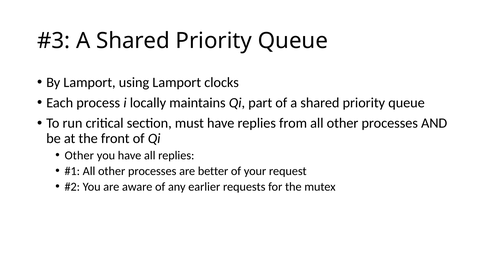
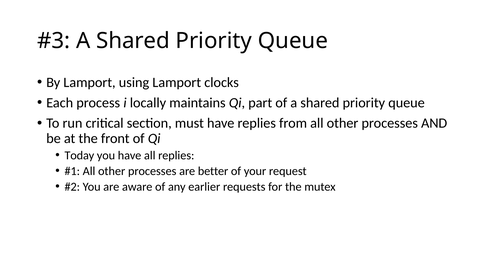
Other at (79, 155): Other -> Today
